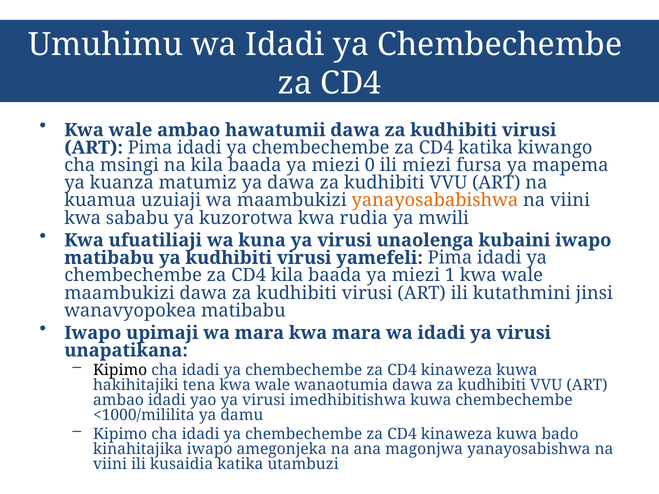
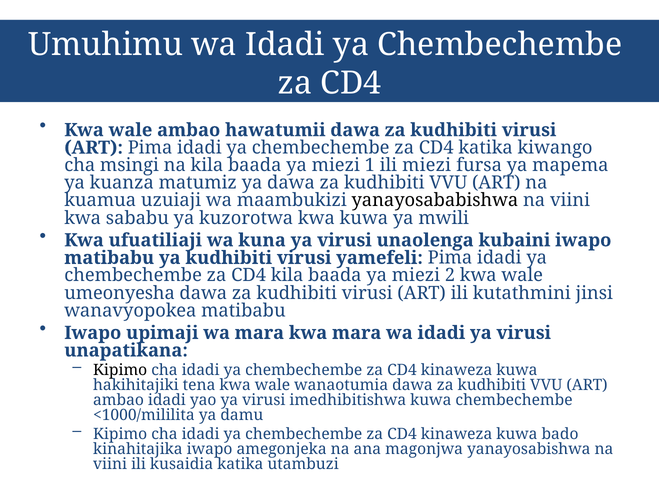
0: 0 -> 1
yanayosababishwa colour: orange -> black
kwa rudia: rudia -> kuwa
1: 1 -> 2
maambukizi at (119, 293): maambukizi -> umeonyesha
